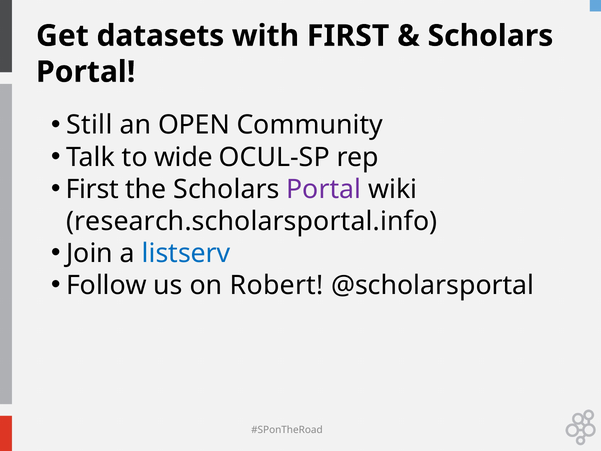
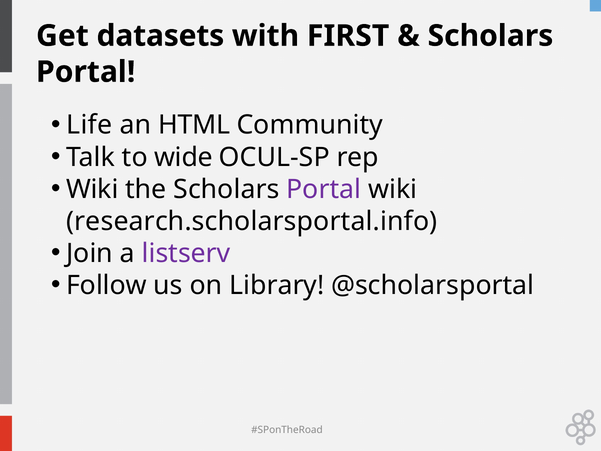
Still: Still -> Life
OPEN: OPEN -> HTML
First at (92, 189): First -> Wiki
listserv colour: blue -> purple
Robert: Robert -> Library
